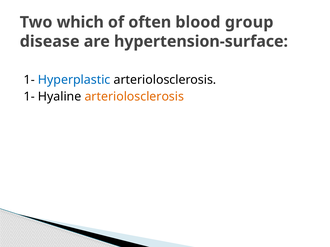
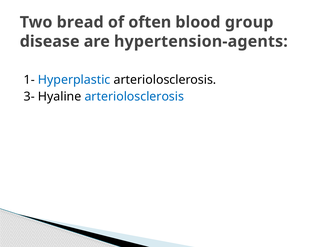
which: which -> bread
hypertension-surface: hypertension-surface -> hypertension-agents
1- at (29, 97): 1- -> 3-
arteriolosclerosis at (134, 97) colour: orange -> blue
